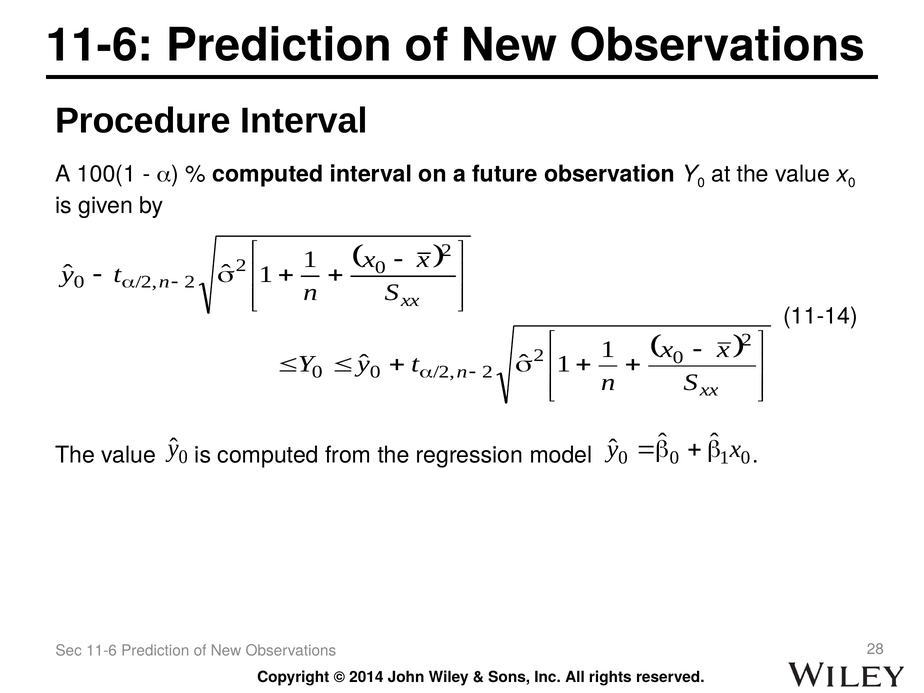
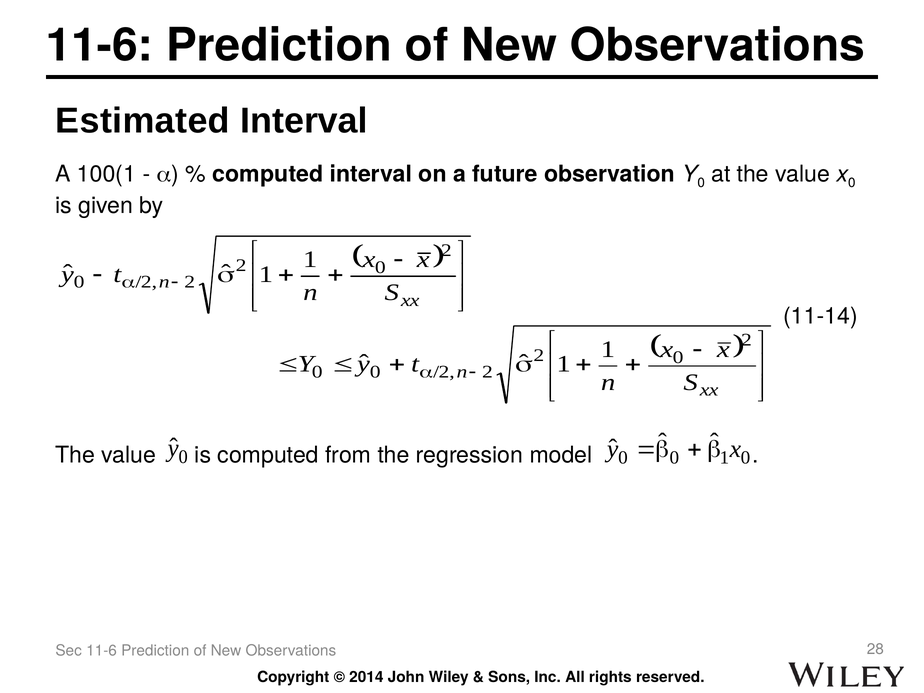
Procedure: Procedure -> Estimated
